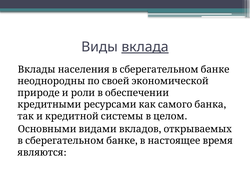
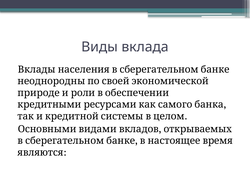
вклада underline: present -> none
